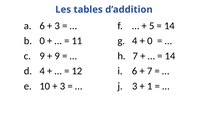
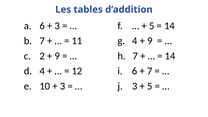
0 at (42, 41): 0 -> 7
0 at (150, 41): 0 -> 9
9 at (42, 56): 9 -> 2
1 at (150, 86): 1 -> 5
